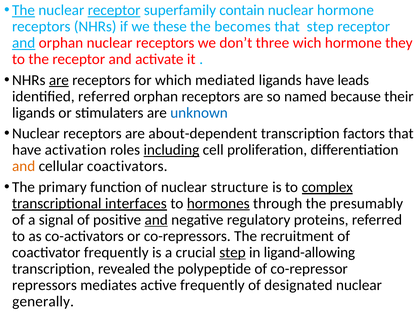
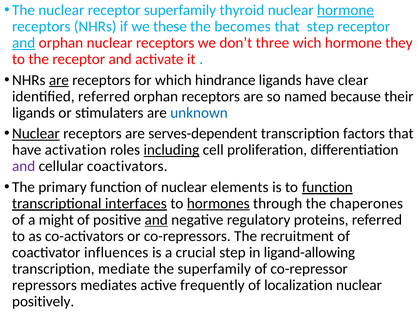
The at (24, 10) underline: present -> none
receptor at (114, 10) underline: present -> none
contain: contain -> thyroid
hormone at (346, 10) underline: none -> present
mediated: mediated -> hindrance
leads: leads -> clear
Nuclear at (36, 134) underline: none -> present
about-dependent: about-dependent -> serves-dependent
and at (24, 166) colour: orange -> purple
structure: structure -> elements
to complex: complex -> function
presumably: presumably -> chaperones
signal: signal -> might
coactivator frequently: frequently -> influences
step at (233, 253) underline: present -> none
revealed: revealed -> mediate
the polypeptide: polypeptide -> superfamily
designated: designated -> localization
generally: generally -> positively
